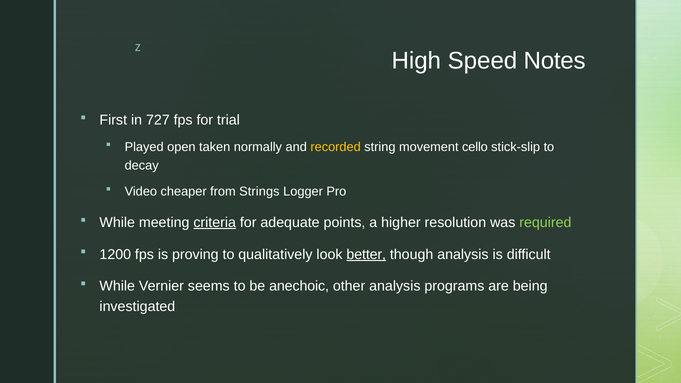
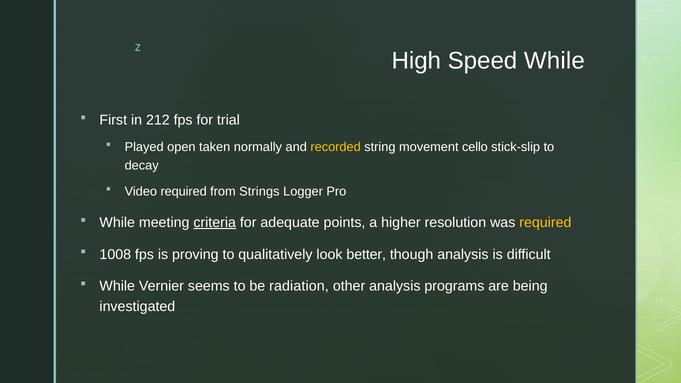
Speed Notes: Notes -> While
727: 727 -> 212
Video cheaper: cheaper -> required
required at (545, 223) colour: light green -> yellow
1200: 1200 -> 1008
better underline: present -> none
anechoic: anechoic -> radiation
